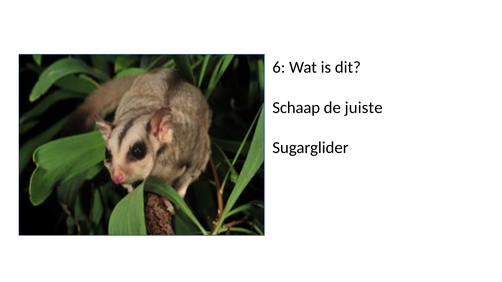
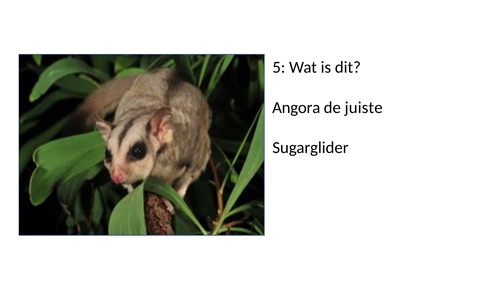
6: 6 -> 5
Schaap: Schaap -> Angora
